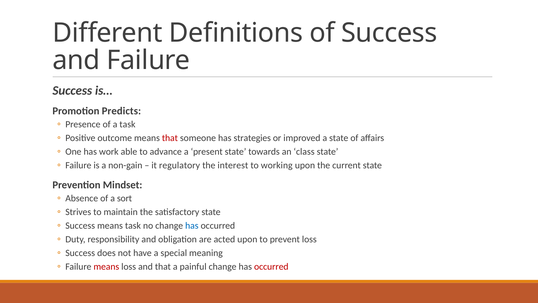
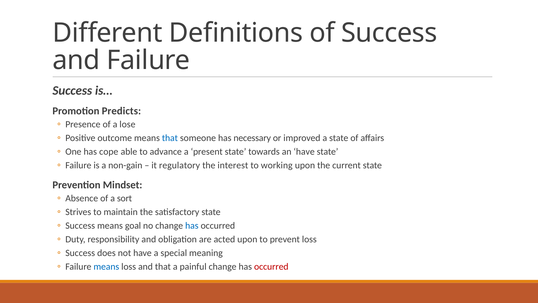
a task: task -> lose
that at (170, 138) colour: red -> blue
strategies: strategies -> necessary
work: work -> cope
an class: class -> have
means task: task -> goal
means at (106, 266) colour: red -> blue
